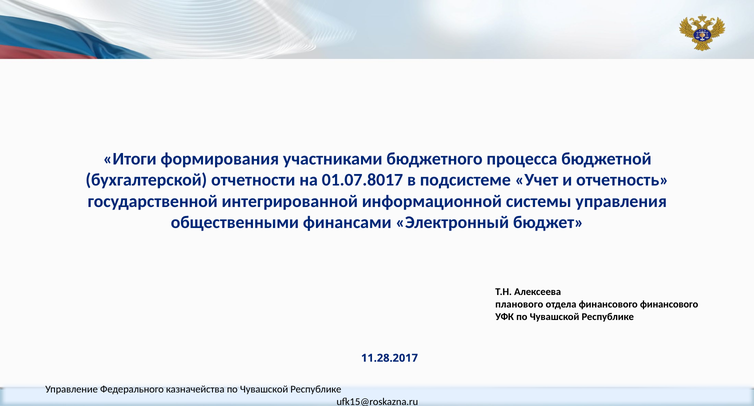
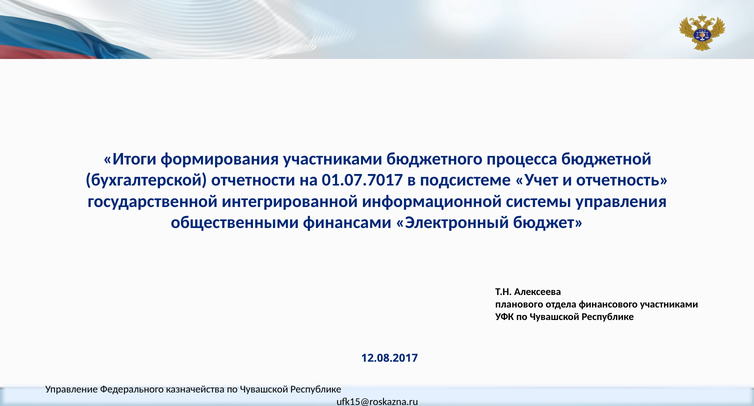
01.07.8017: 01.07.8017 -> 01.07.7017
финансового финансового: финансового -> участниками
11.28.2017: 11.28.2017 -> 12.08.2017
